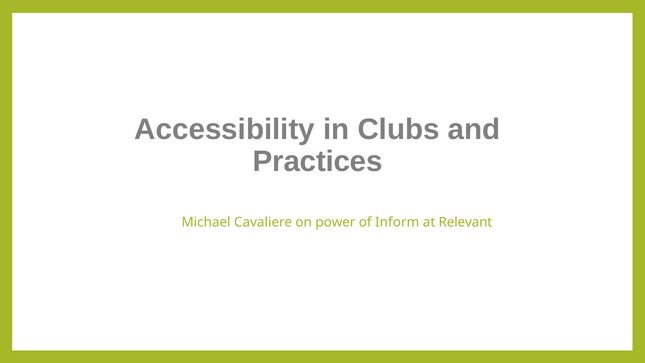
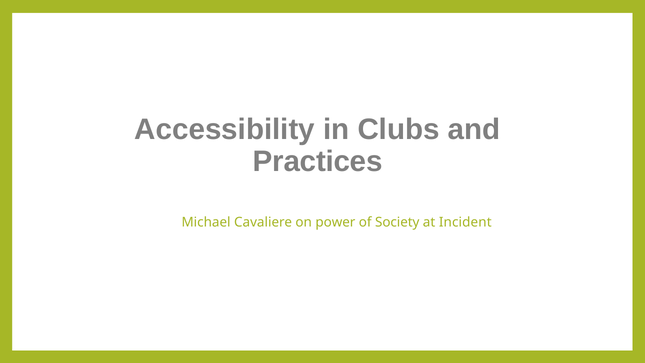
Inform: Inform -> Society
Relevant: Relevant -> Incident
